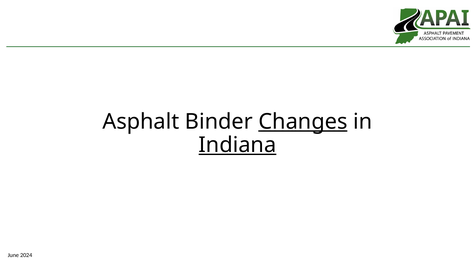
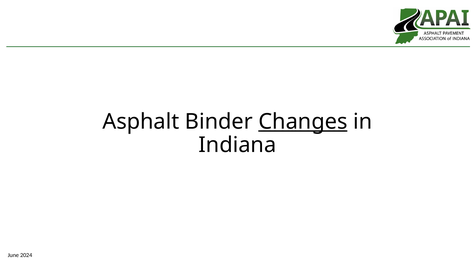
Indiana underline: present -> none
